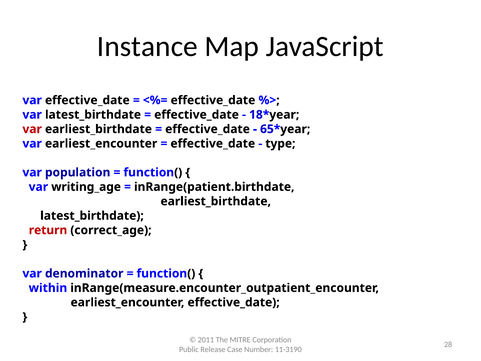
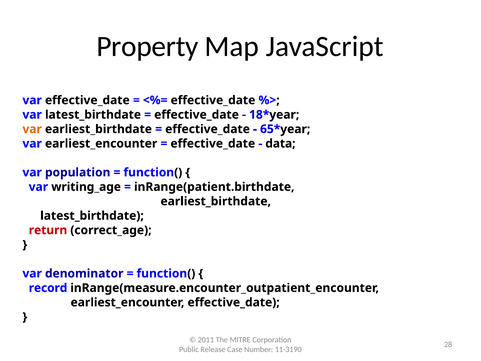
Instance: Instance -> Property
var at (32, 129) colour: red -> orange
type: type -> data
within: within -> record
